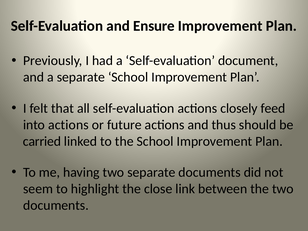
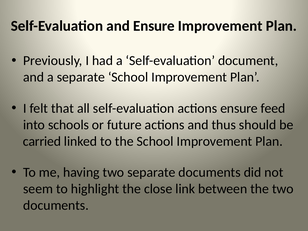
actions closely: closely -> ensure
into actions: actions -> schools
